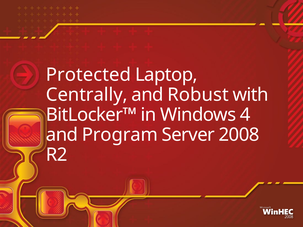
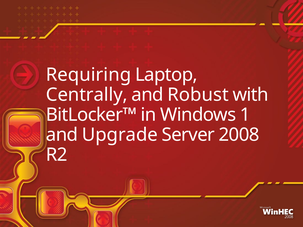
Protected: Protected -> Requiring
4: 4 -> 1
Program: Program -> Upgrade
